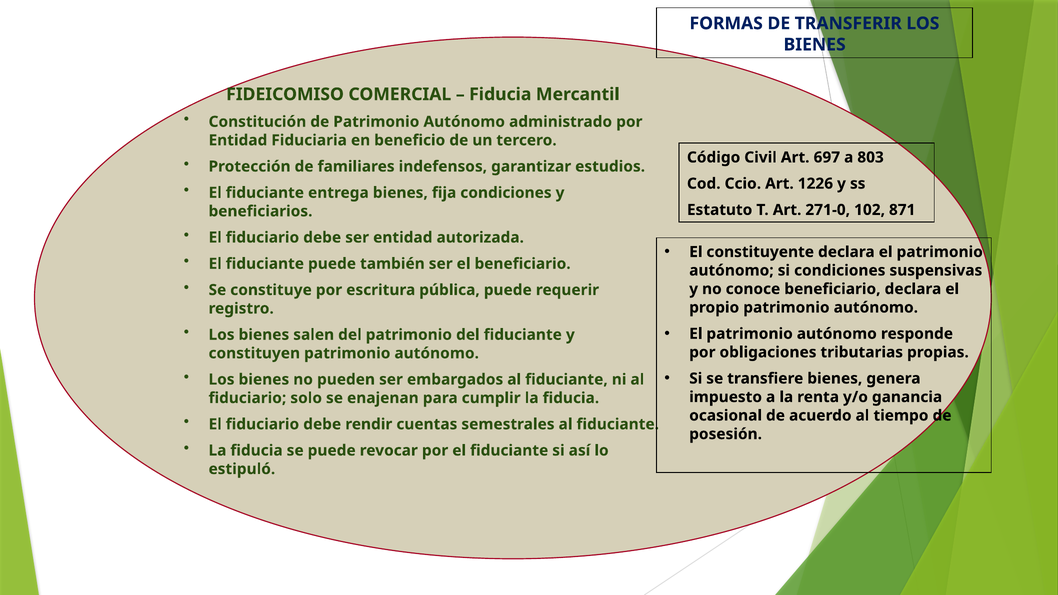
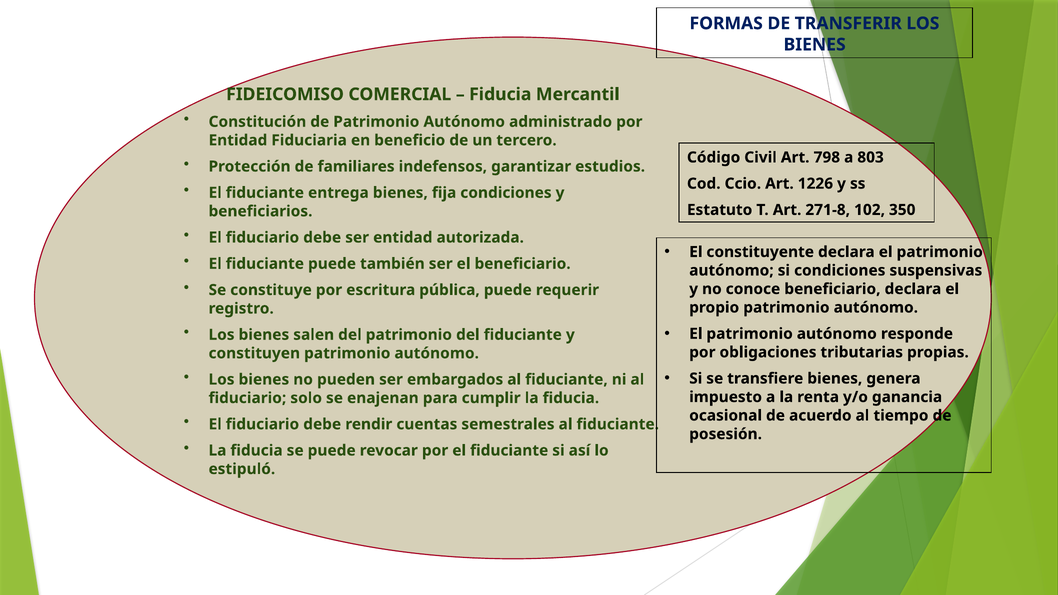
697: 697 -> 798
271-0: 271-0 -> 271-8
871: 871 -> 350
